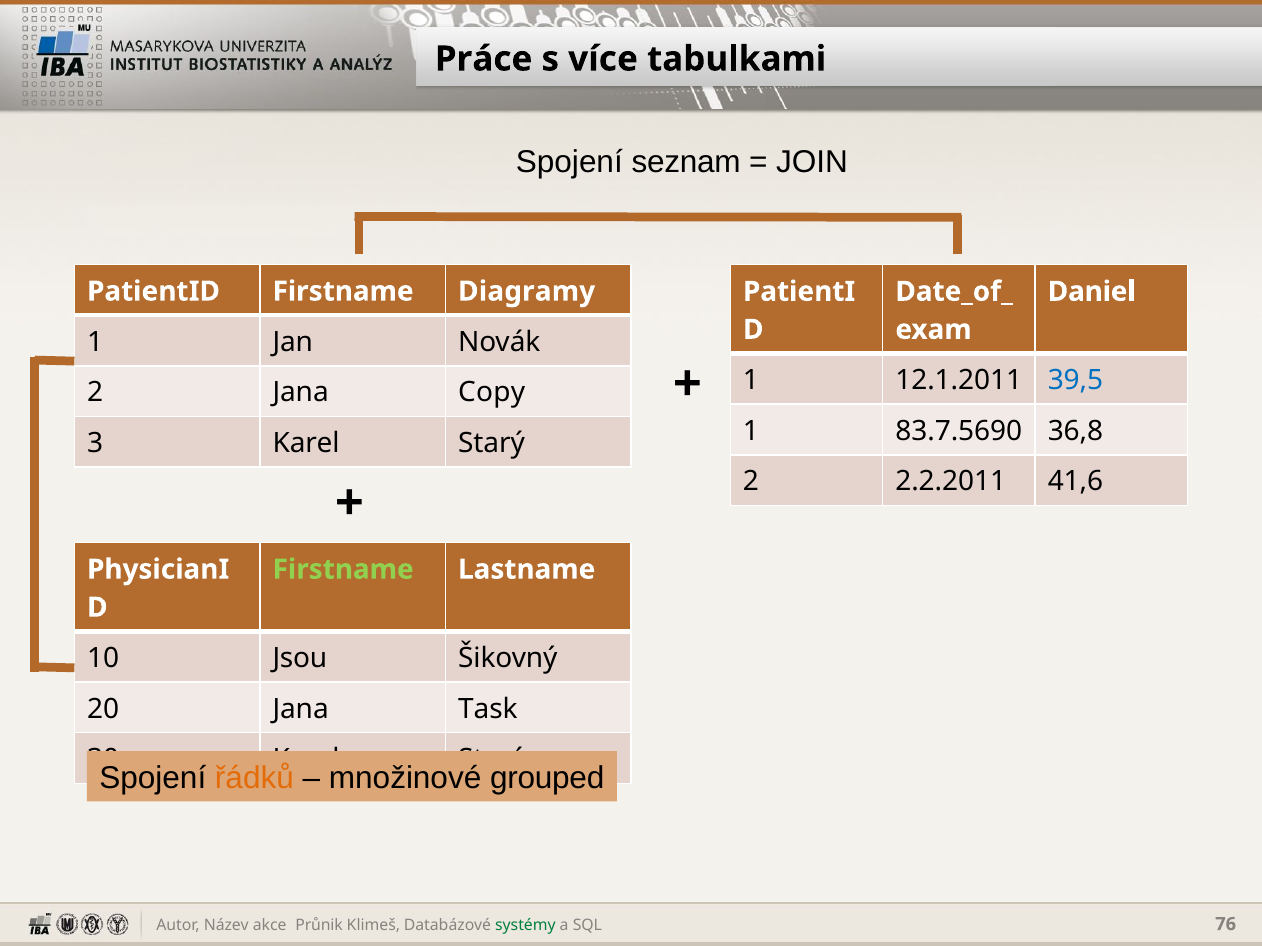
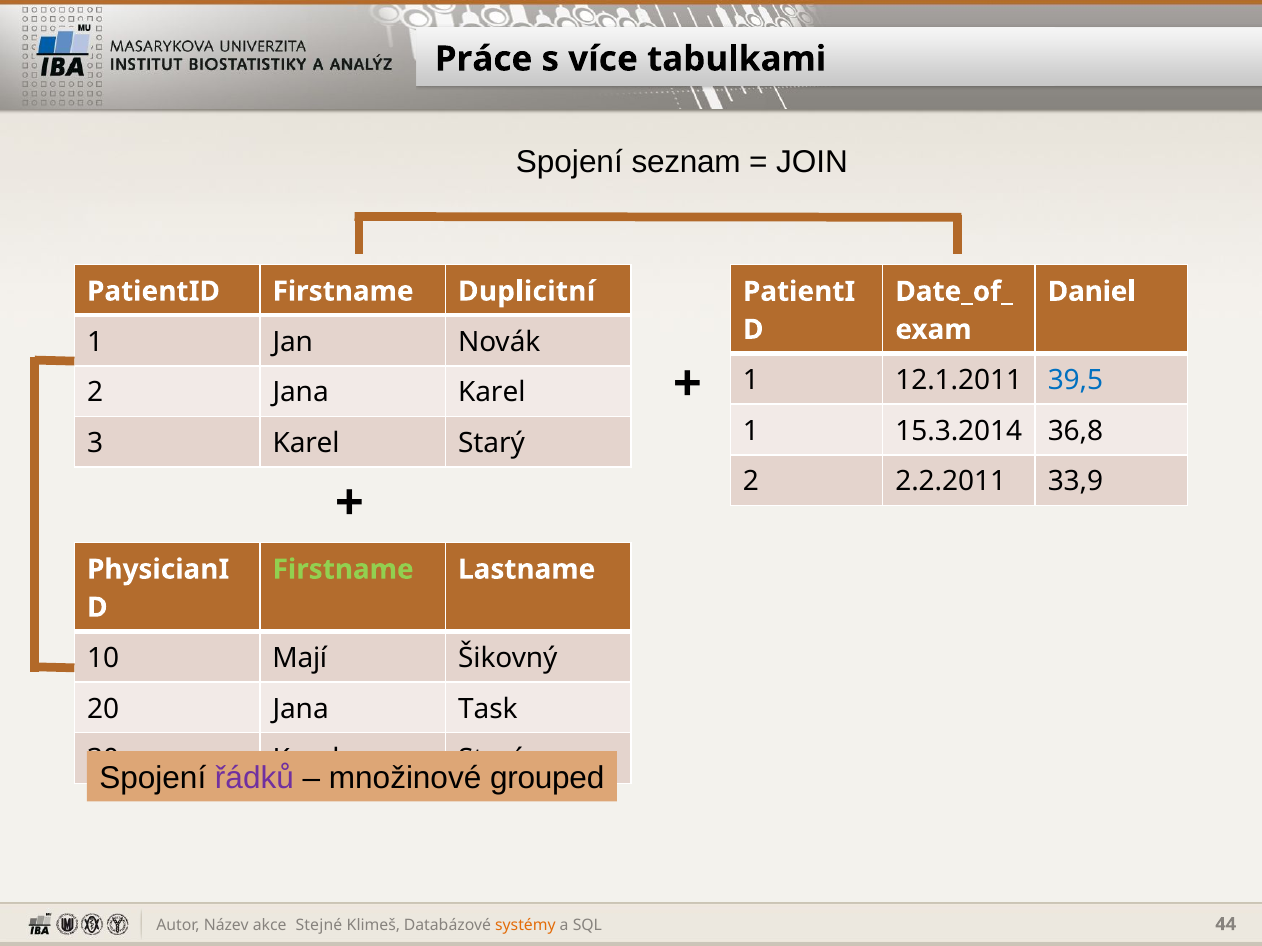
Diagramy: Diagramy -> Duplicitní
Jana Copy: Copy -> Karel
83.7.5690: 83.7.5690 -> 15.3.2014
41,6: 41,6 -> 33,9
Jsou: Jsou -> Mají
řádků colour: orange -> purple
Průnik: Průnik -> Stejné
systémy colour: green -> orange
76: 76 -> 44
